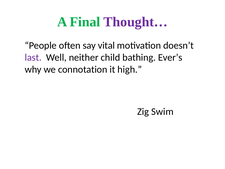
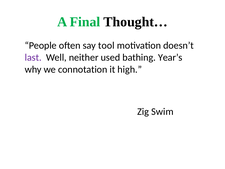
Thought… colour: purple -> black
vital: vital -> tool
child: child -> used
Ever’s: Ever’s -> Year’s
